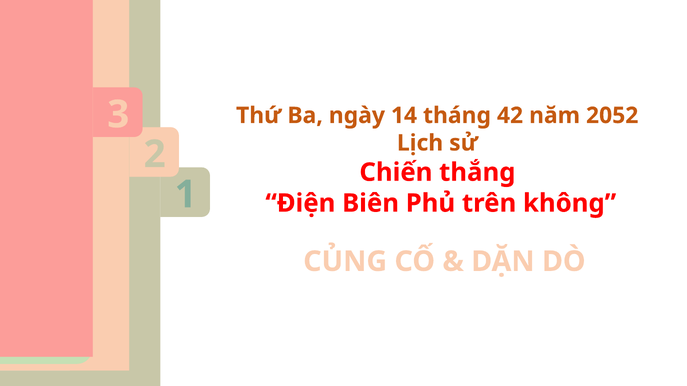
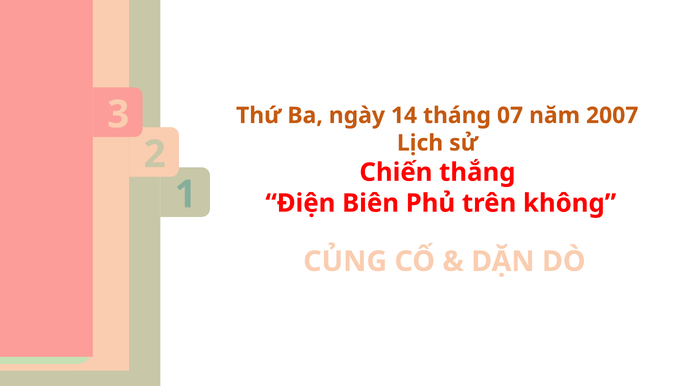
42: 42 -> 07
2052: 2052 -> 2007
